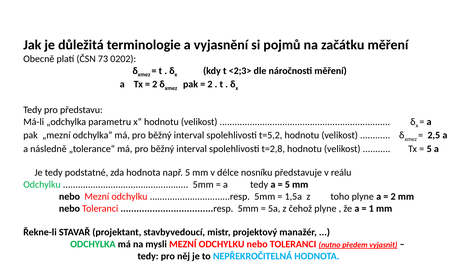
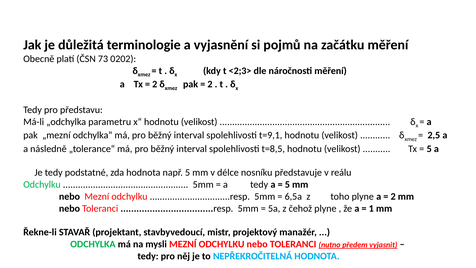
t=5,2: t=5,2 -> t=9,1
t=2,8: t=2,8 -> t=8,5
1,5a: 1,5a -> 6,5a
